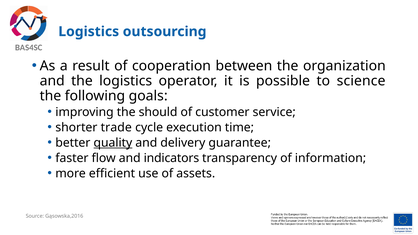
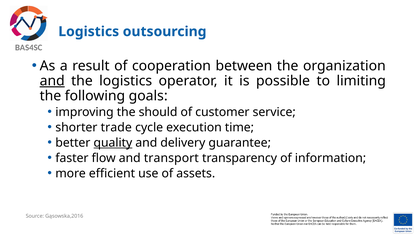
and at (52, 81) underline: none -> present
science: science -> limiting
indicators: indicators -> transport
